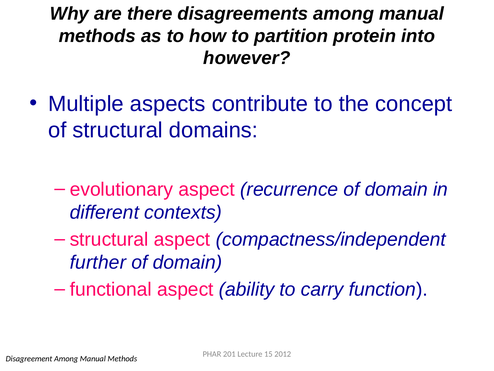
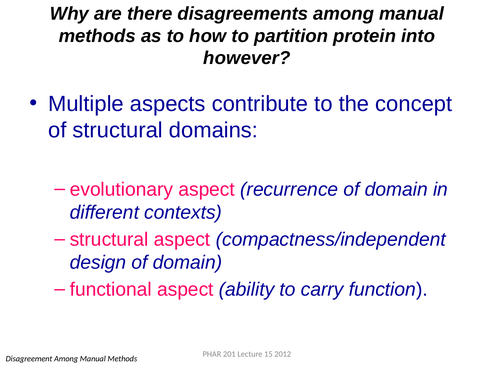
further: further -> design
